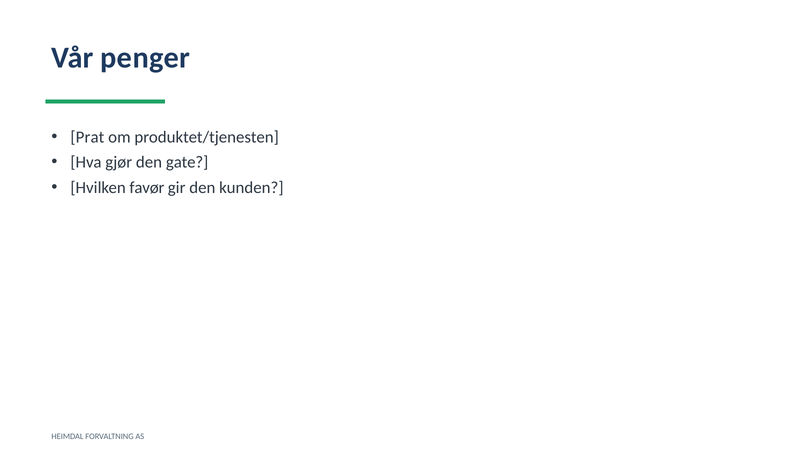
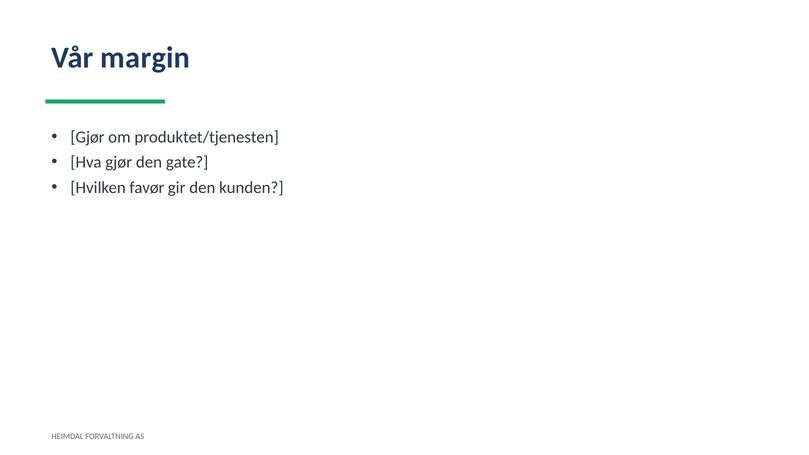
penger: penger -> margin
Prat at (87, 137): Prat -> Gjør
